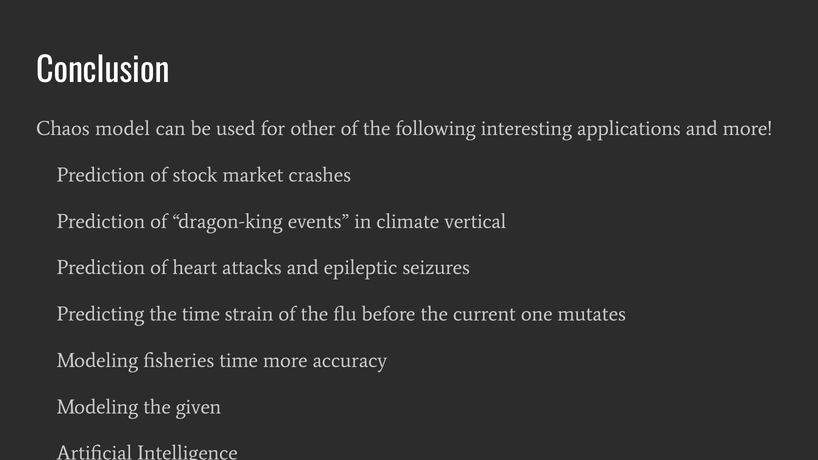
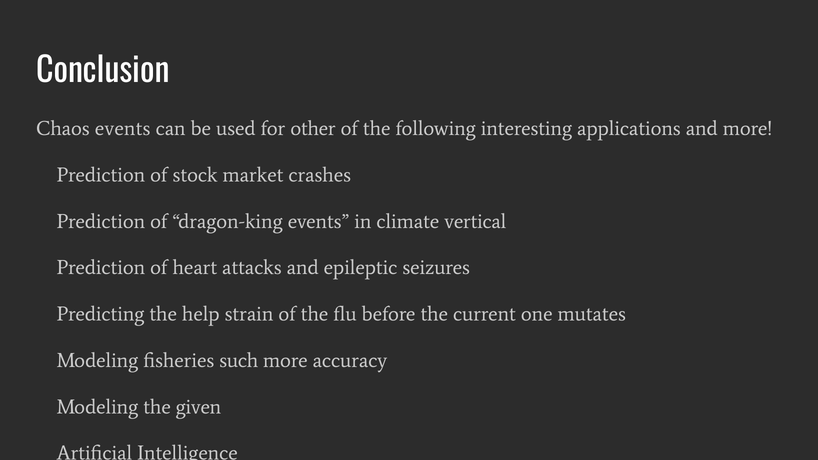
Chaos model: model -> events
the time: time -> help
fisheries time: time -> such
